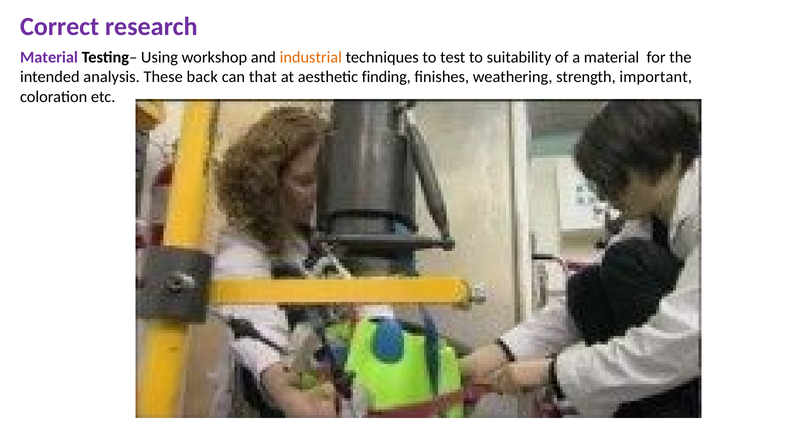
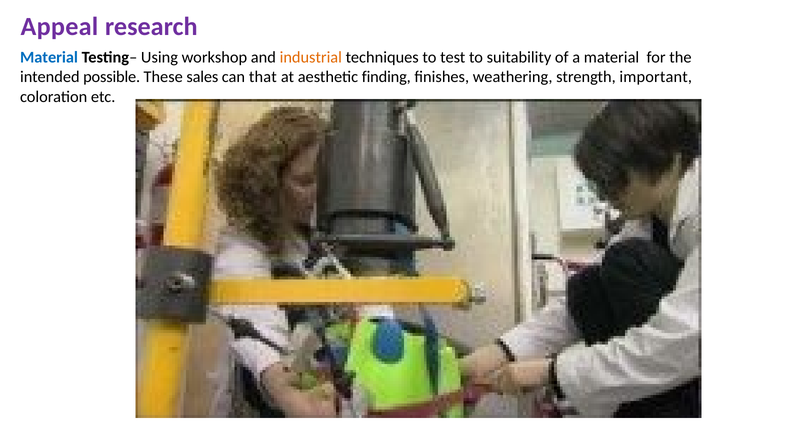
Correct: Correct -> Appeal
Material at (49, 57) colour: purple -> blue
analysis: analysis -> possible
back: back -> sales
